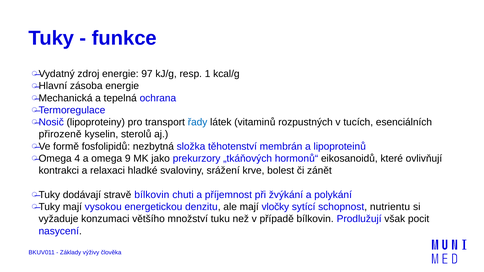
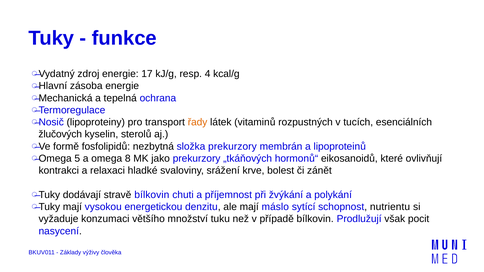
97: 97 -> 17
1: 1 -> 4
řady colour: blue -> orange
přirozeně: přirozeně -> žlučových
složka těhotenství: těhotenství -> prekurzory
4: 4 -> 5
9: 9 -> 8
vločky: vločky -> máslo
